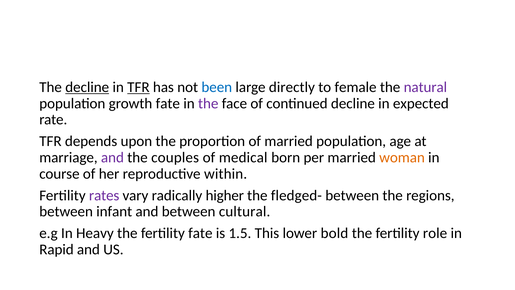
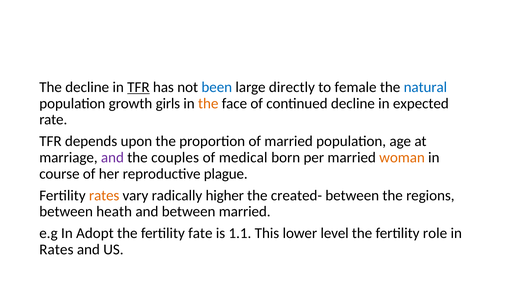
decline at (87, 87) underline: present -> none
natural colour: purple -> blue
growth fate: fate -> girls
the at (208, 103) colour: purple -> orange
within: within -> plague
rates at (104, 195) colour: purple -> orange
fledged-: fledged- -> created-
infant: infant -> heath
between cultural: cultural -> married
Heavy: Heavy -> Adopt
1.5: 1.5 -> 1.1
bold: bold -> level
Rapid at (56, 249): Rapid -> Rates
